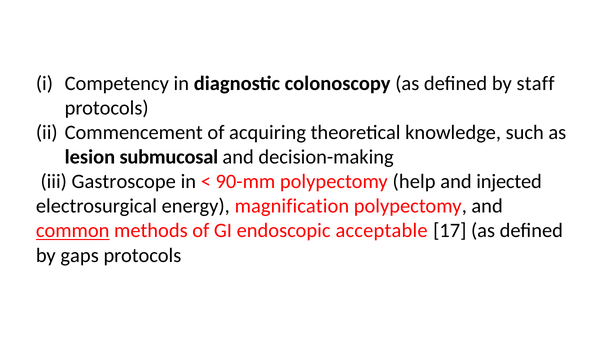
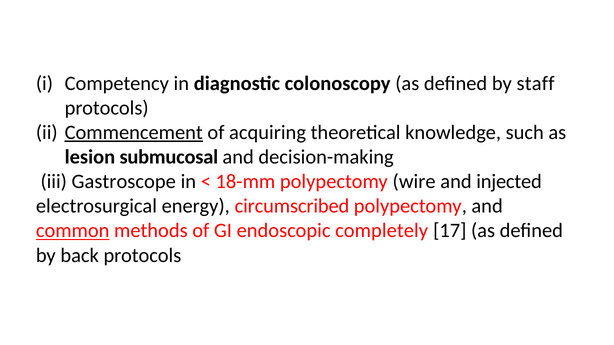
Commencement underline: none -> present
90-mm: 90-mm -> 18-mm
help: help -> wire
magnification: magnification -> circumscribed
acceptable: acceptable -> completely
gaps: gaps -> back
